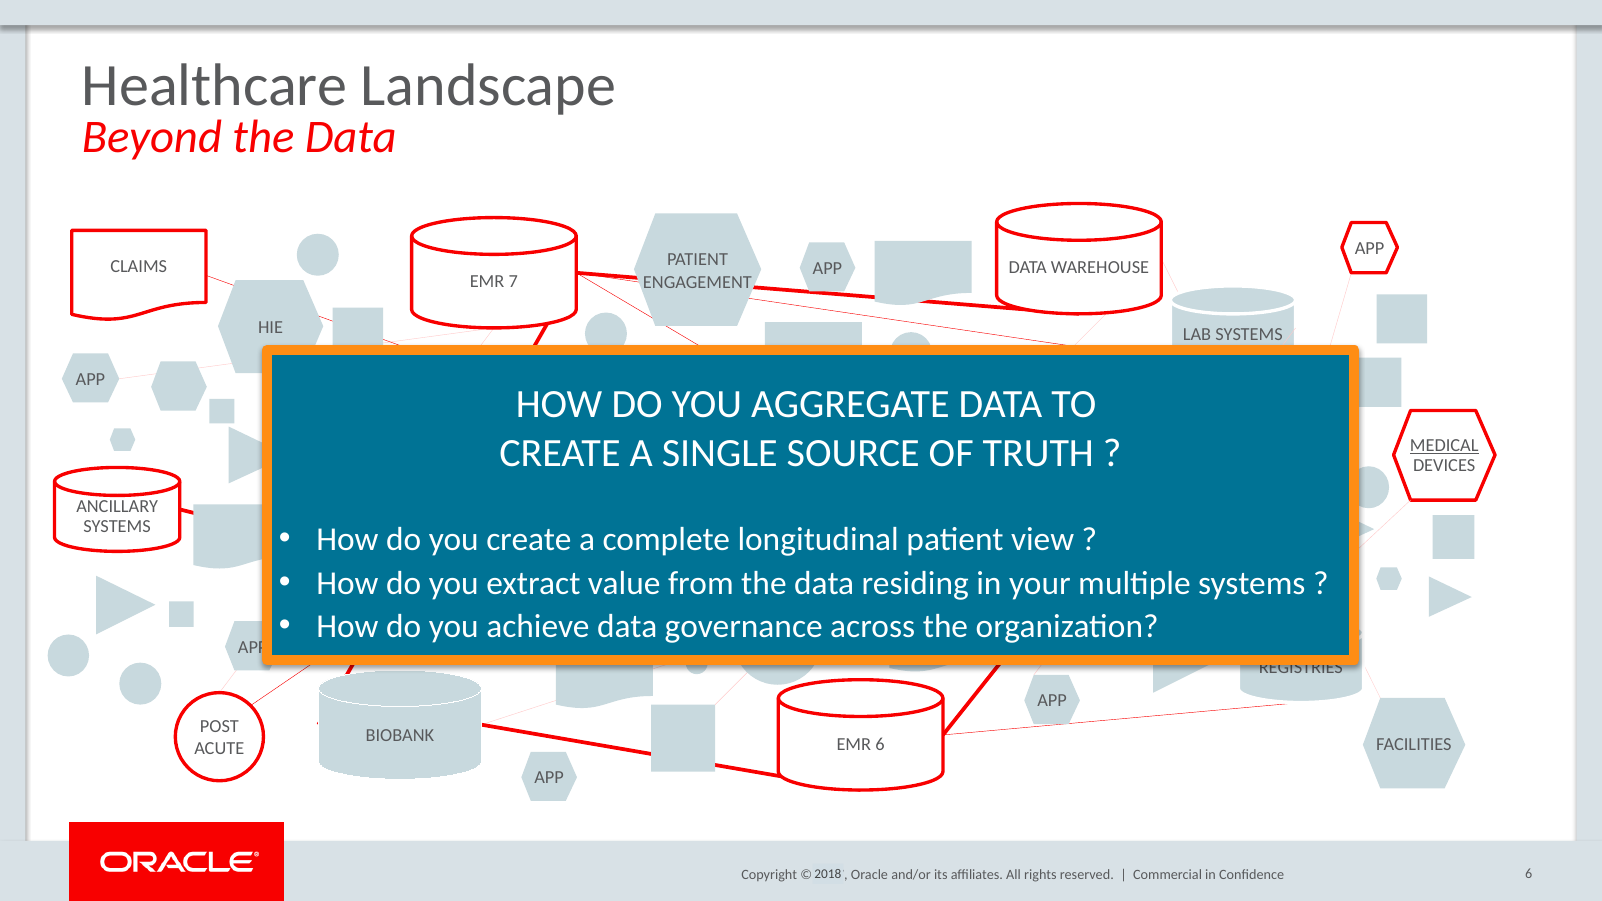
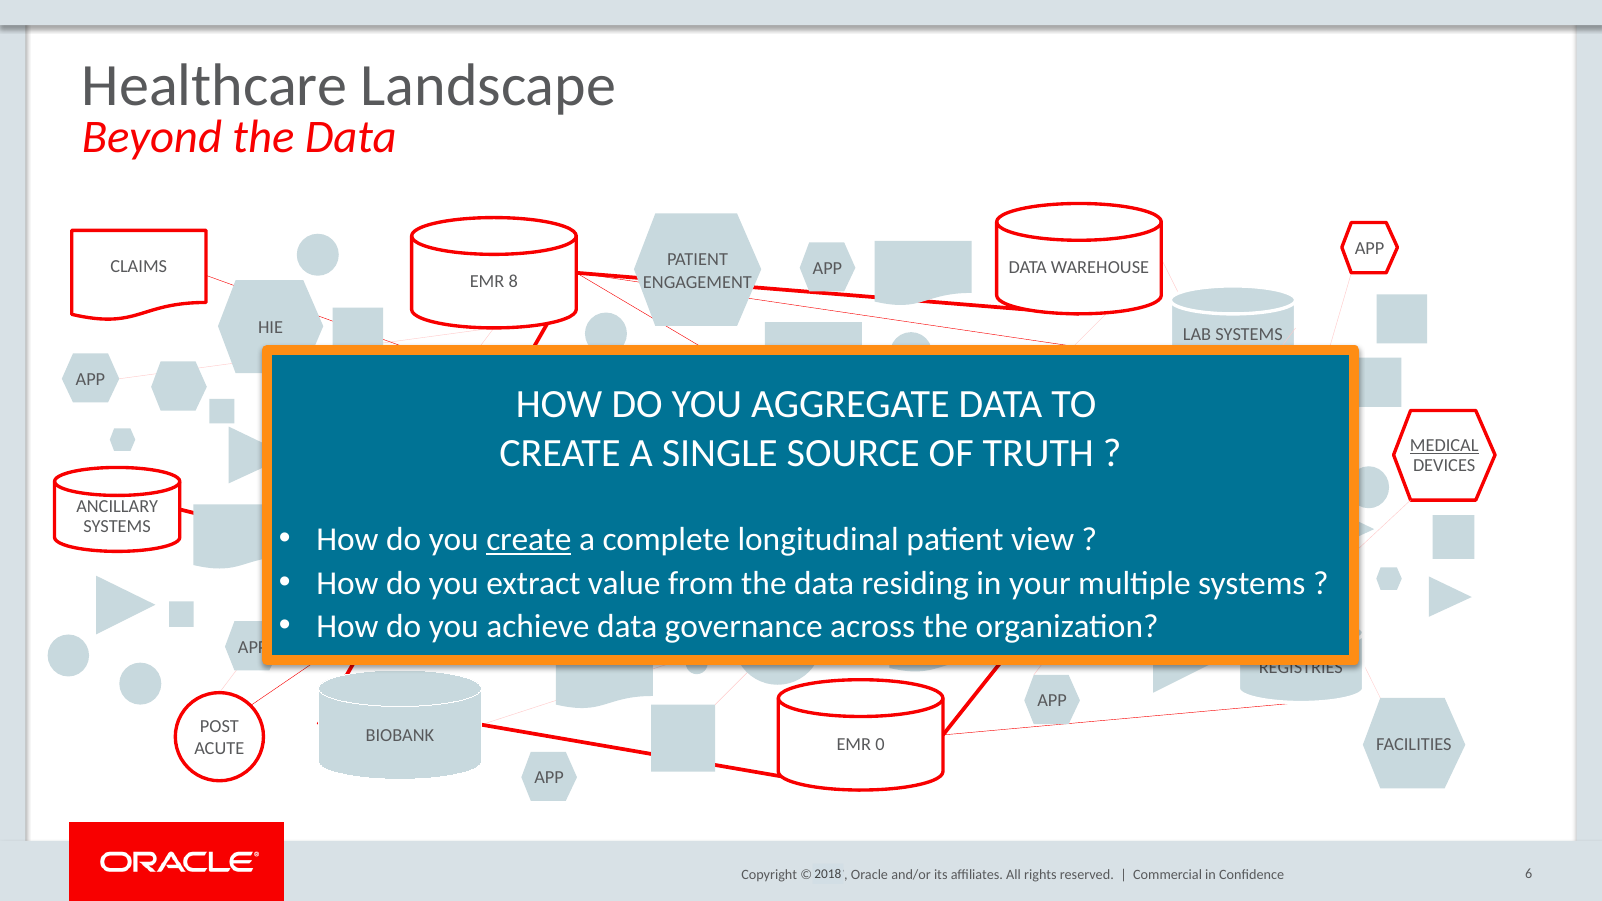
7: 7 -> 8
create at (529, 540) underline: none -> present
EMR 6: 6 -> 0
